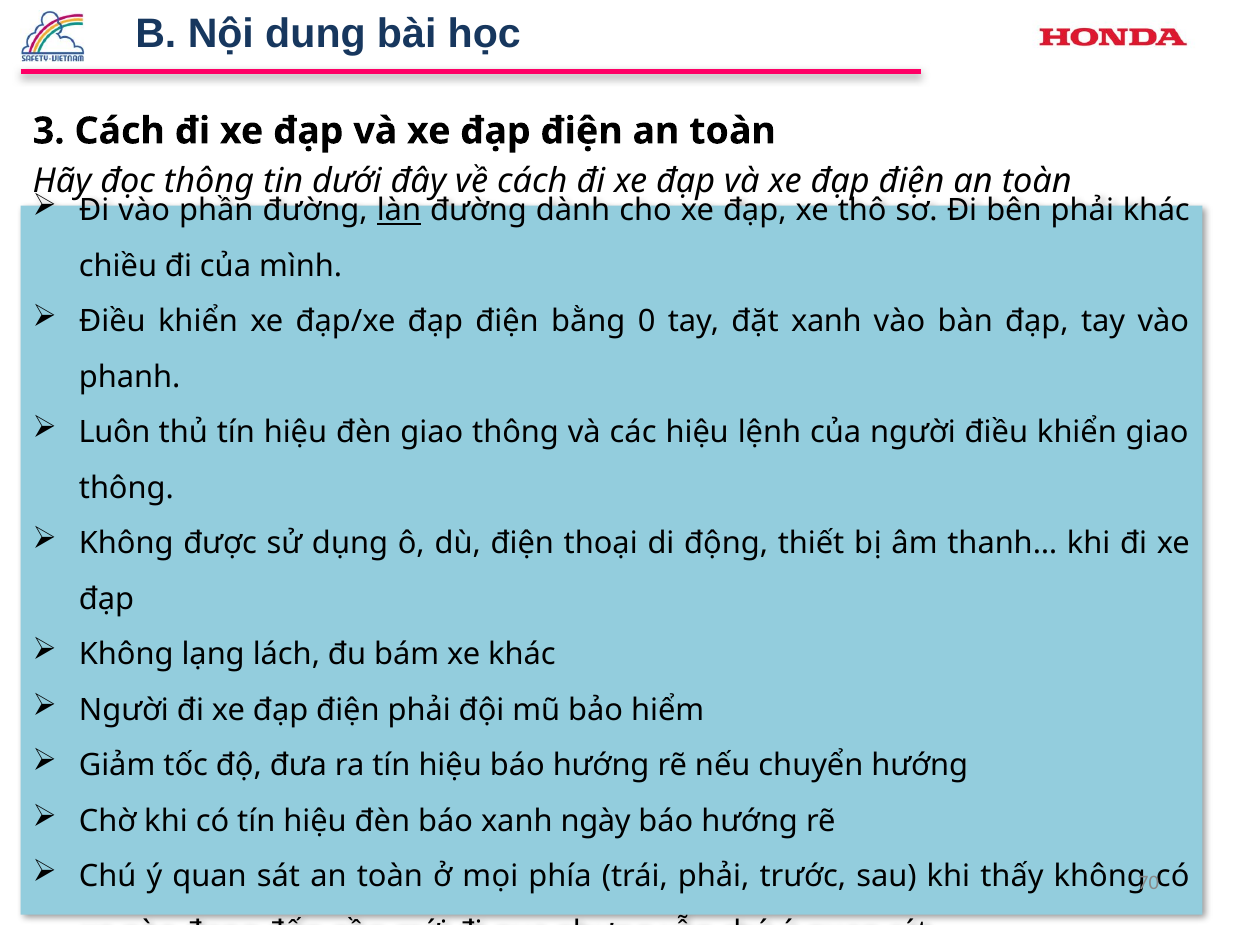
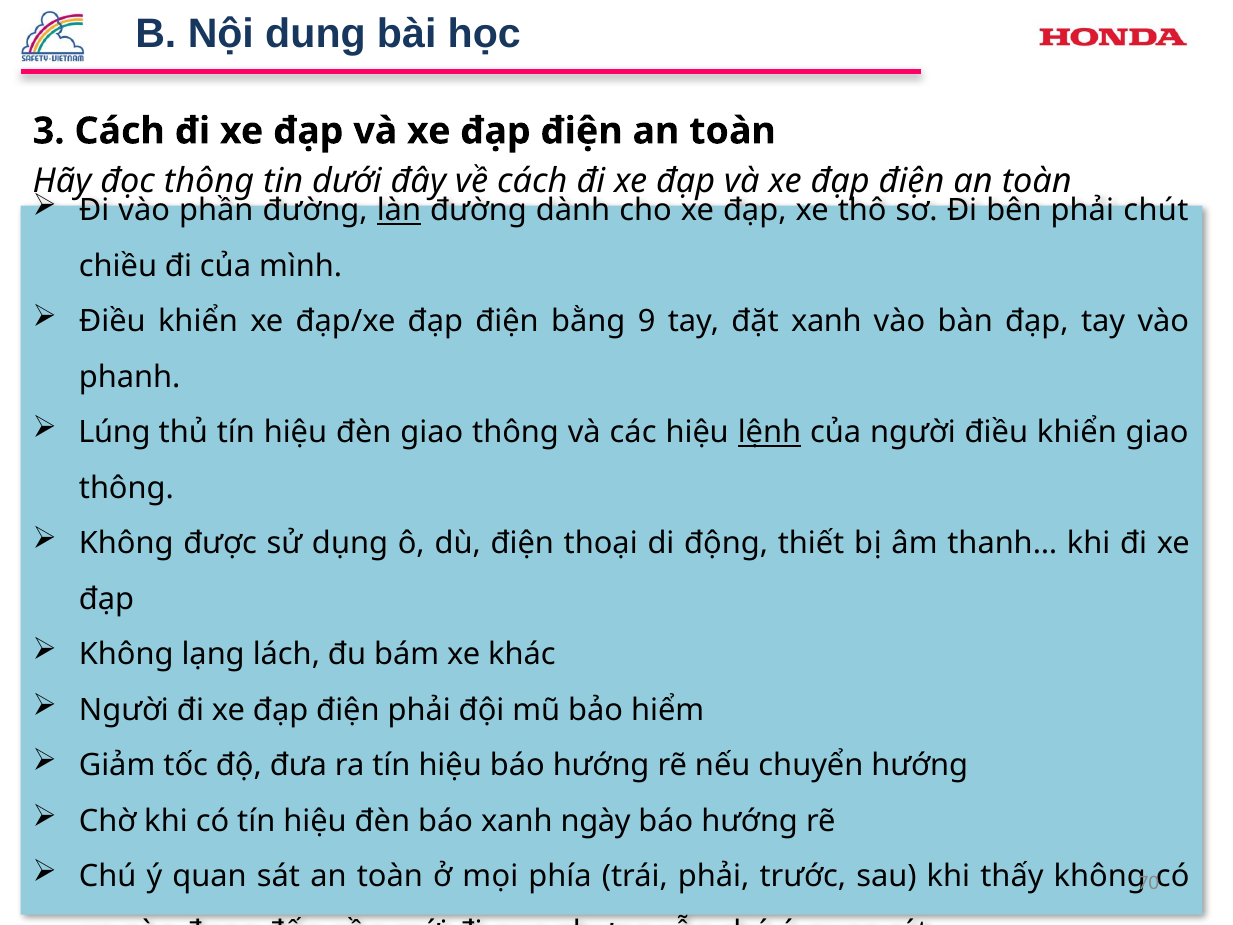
phải khác: khác -> chút
0: 0 -> 9
Luôn: Luôn -> Lúng
lệnh underline: none -> present
